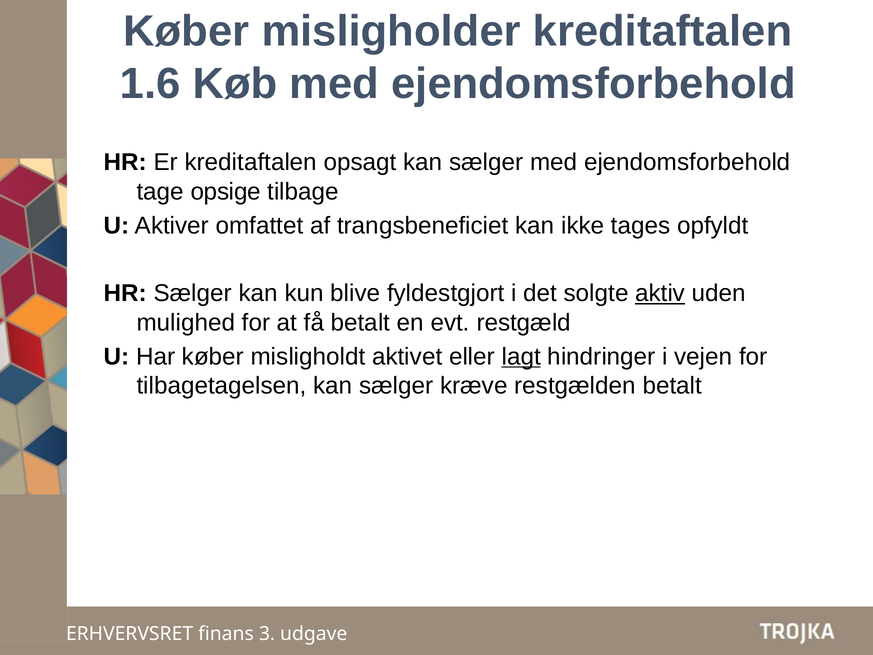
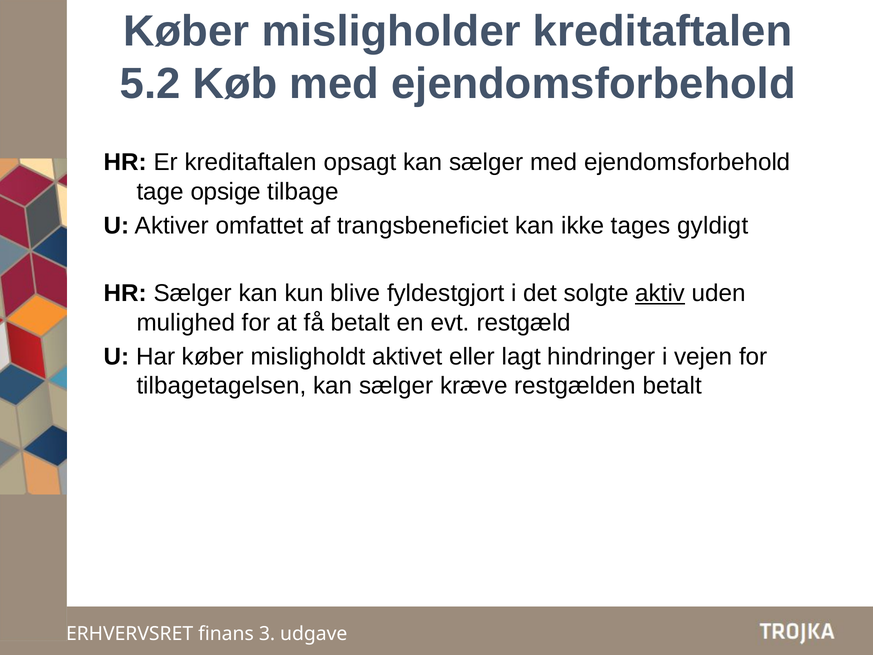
1.6: 1.6 -> 5.2
opfyldt: opfyldt -> gyldigt
lagt underline: present -> none
